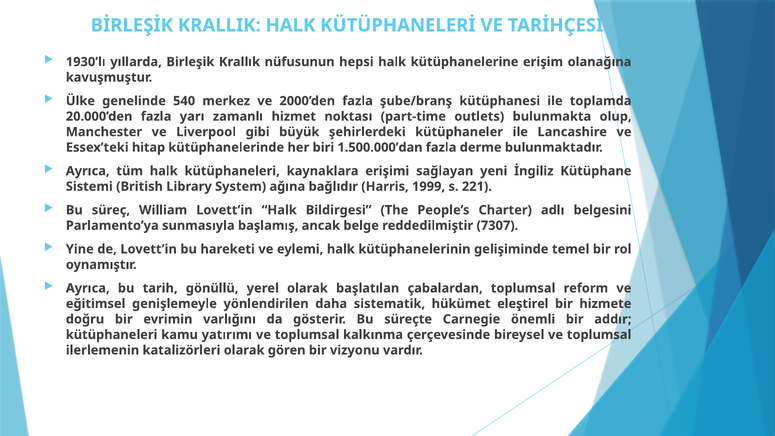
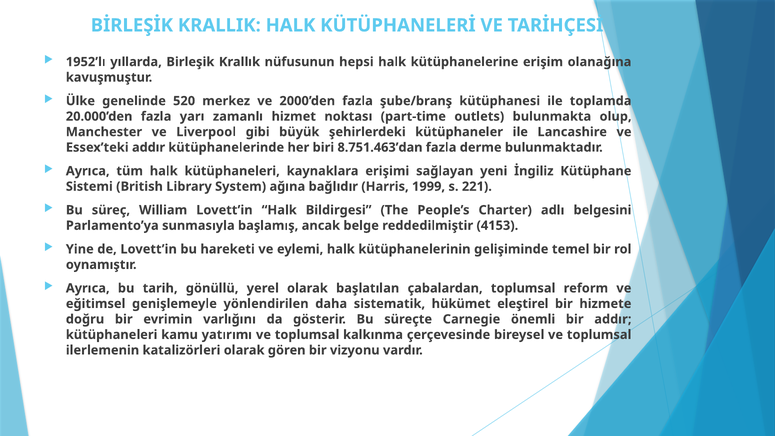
1930’lı: 1930’lı -> 1952’lı
540: 540 -> 520
Essex’teki hitap: hitap -> addır
1.500.000’dan: 1.500.000’dan -> 8.751.463’dan
7307: 7307 -> 4153
